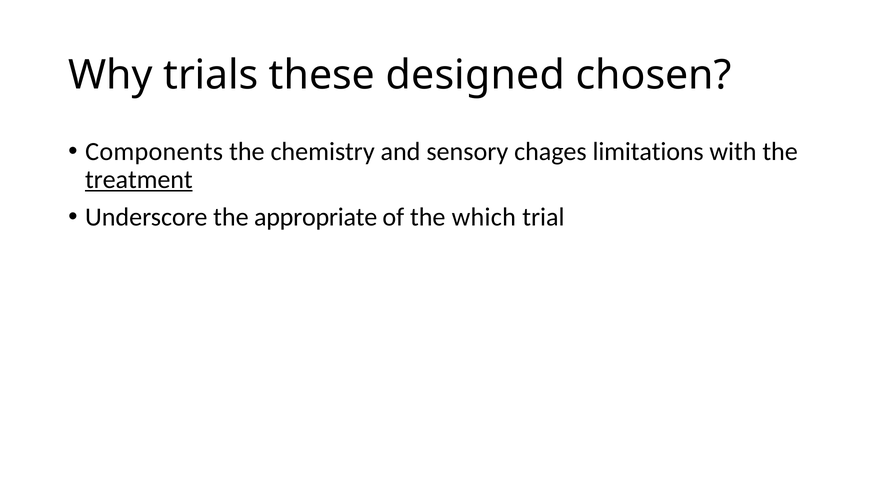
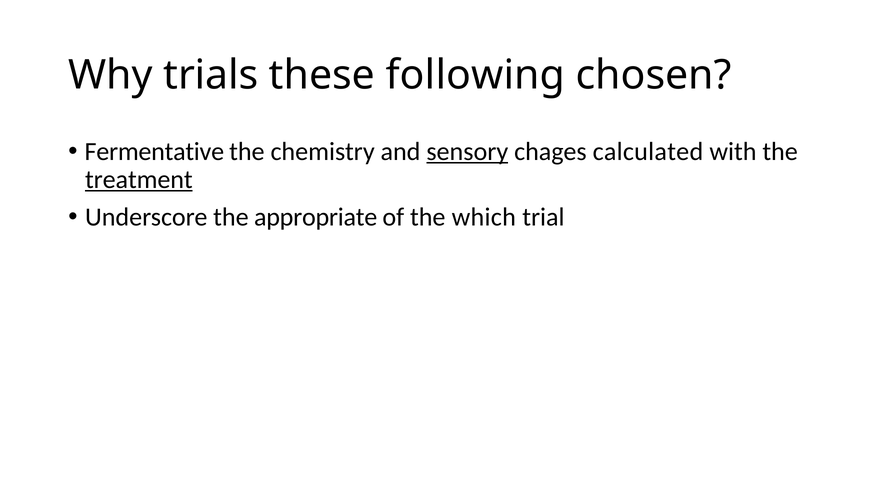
designed: designed -> following
Components: Components -> Fermentative
sensory underline: none -> present
limitations: limitations -> calculated
